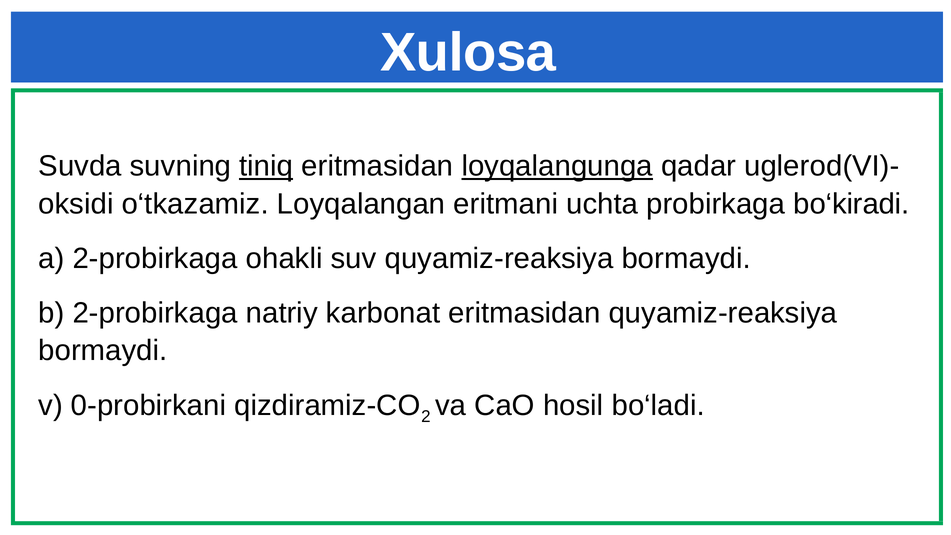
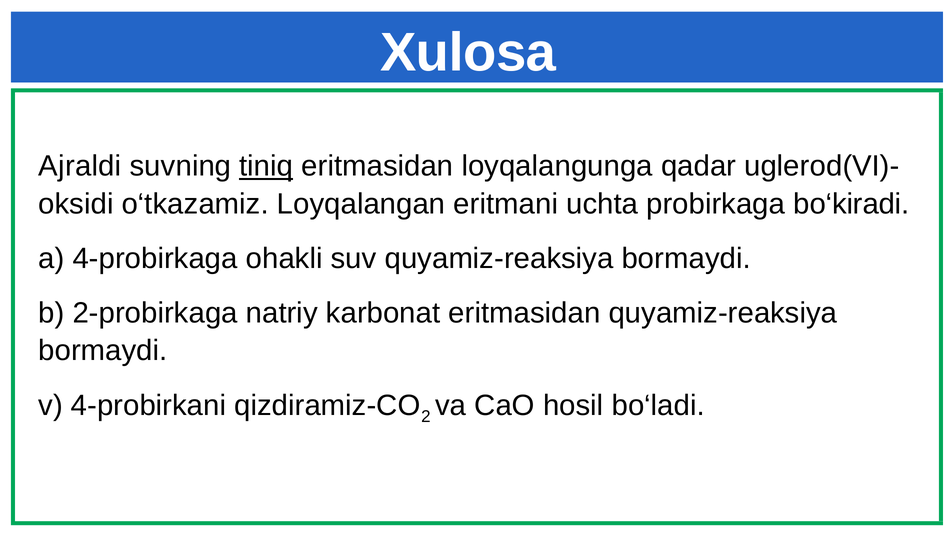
Suvda: Suvda -> Ajraldi
loyqalangunga underline: present -> none
a 2-probirkaga: 2-probirkaga -> 4-probirkaga
0-probirkani: 0-probirkani -> 4-probirkani
